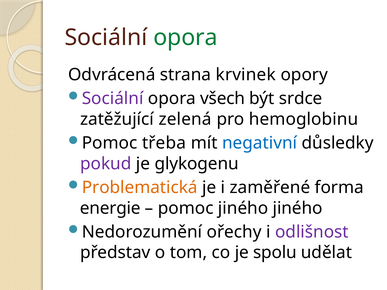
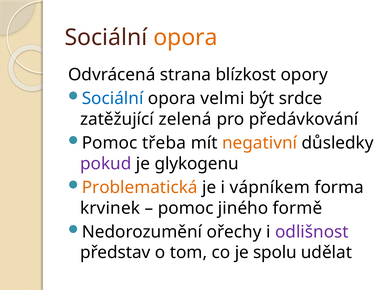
opora at (185, 37) colour: green -> orange
krvinek: krvinek -> blízkost
Sociální at (113, 99) colour: purple -> blue
všech: všech -> velmi
hemoglobinu: hemoglobinu -> předávkování
negativní colour: blue -> orange
zaměřené: zaměřené -> vápníkem
energie: energie -> krvinek
jiného jiného: jiného -> formě
